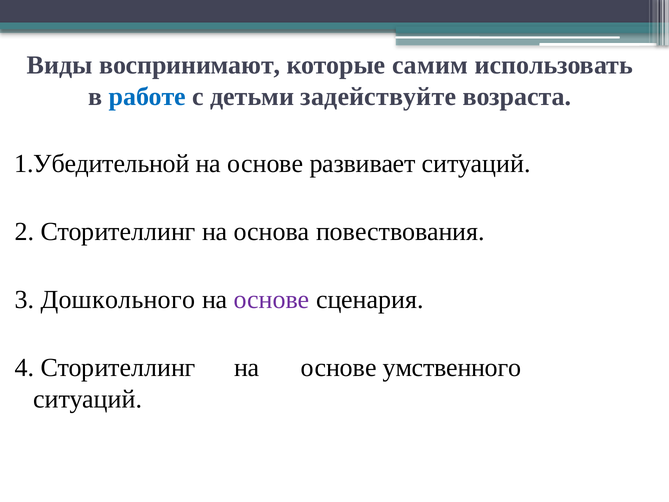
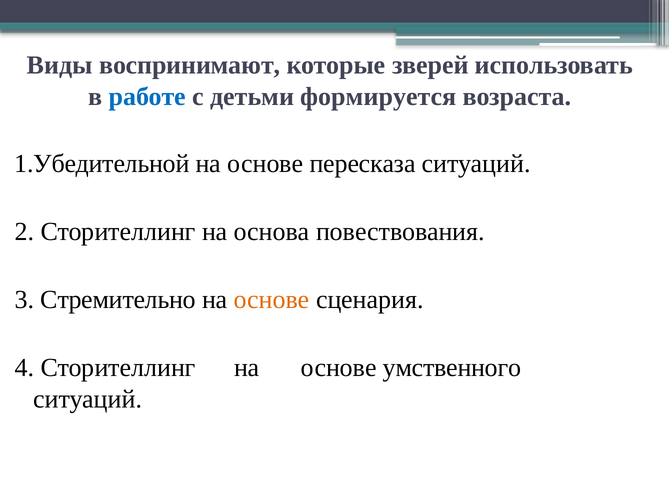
самим: самим -> зверей
задействуйте: задействуйте -> формируется
развивает: развивает -> пересказа
Дошкольного: Дошкольного -> Стремительно
основе at (272, 299) colour: purple -> orange
